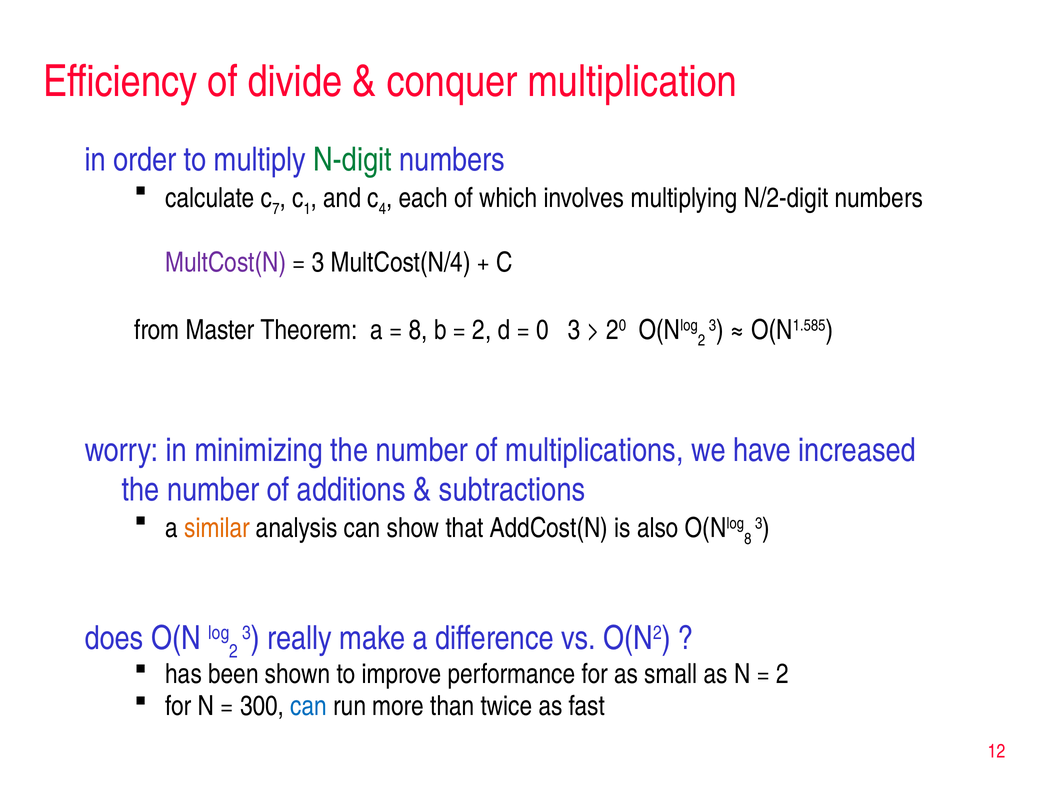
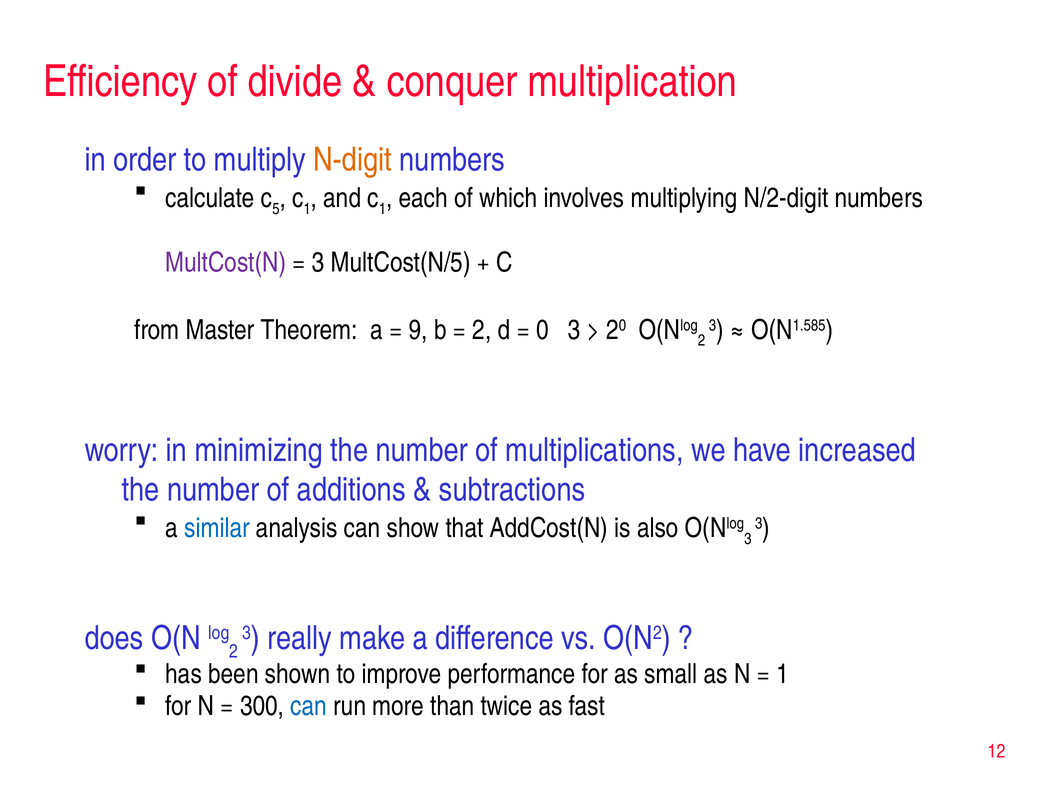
N-digit colour: green -> orange
7: 7 -> 5
and c 4: 4 -> 1
MultCost(N/4: MultCost(N/4 -> MultCost(N/5
8 at (418, 330): 8 -> 9
similar colour: orange -> blue
8 at (748, 538): 8 -> 3
2 at (783, 674): 2 -> 1
